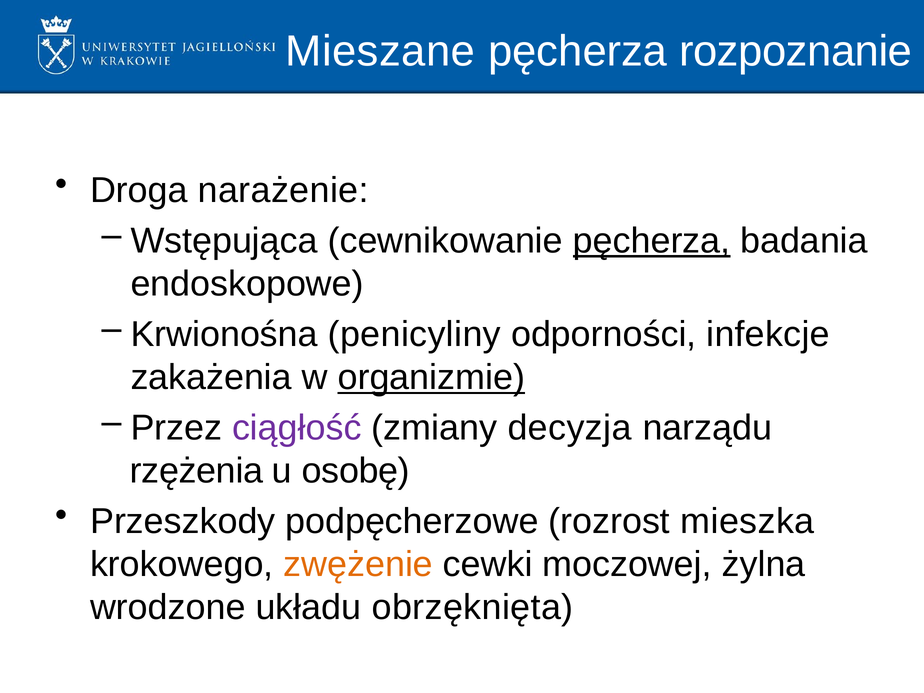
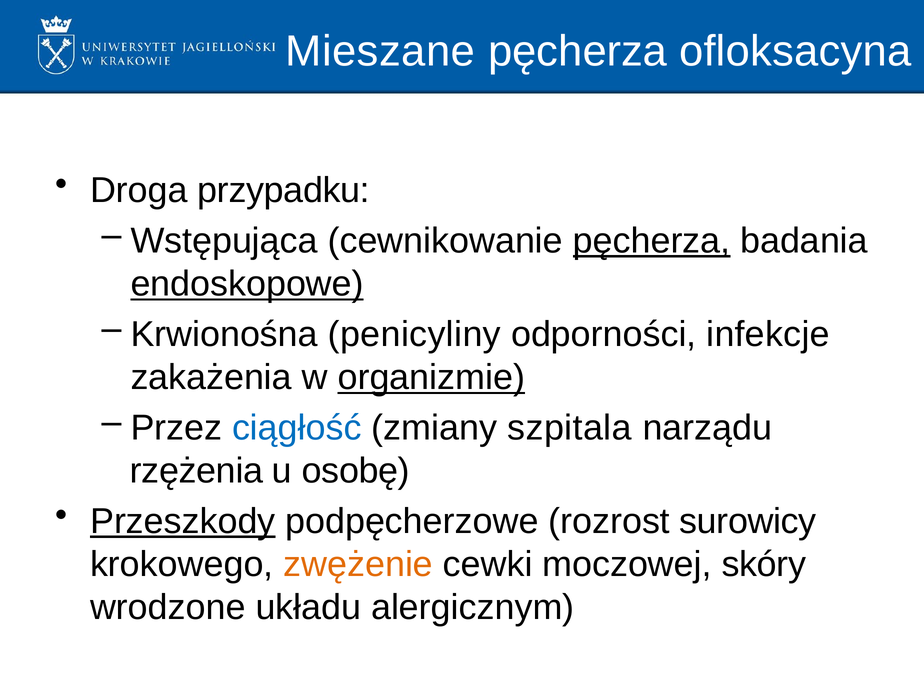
rozpoznanie: rozpoznanie -> ofloksacyna
narażenie: narażenie -> przypadku
endoskopowe underline: none -> present
ciągłość colour: purple -> blue
decyzja: decyzja -> szpitala
Przeszkody underline: none -> present
mieszka: mieszka -> surowicy
żylna: żylna -> skóry
obrzęknięta: obrzęknięta -> alergicznym
